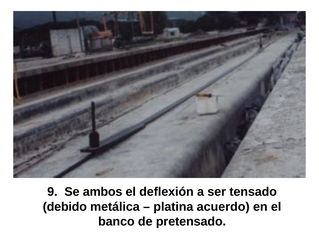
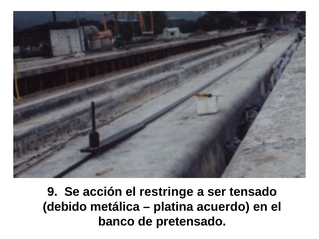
ambos: ambos -> acción
deflexión: deflexión -> restringe
